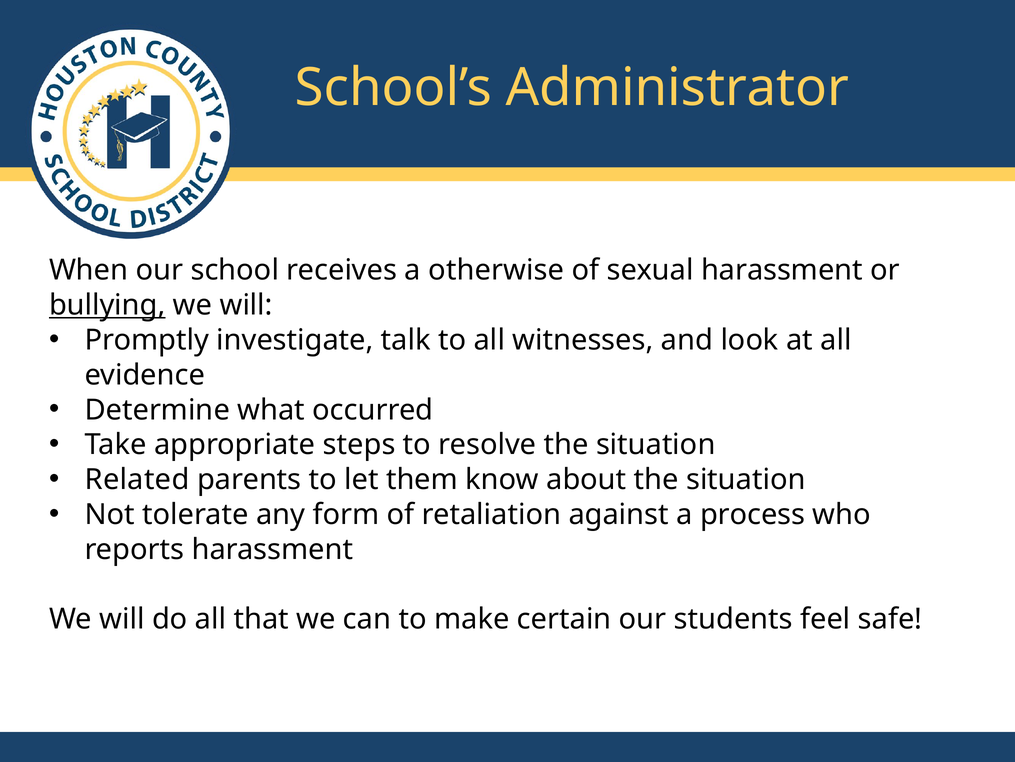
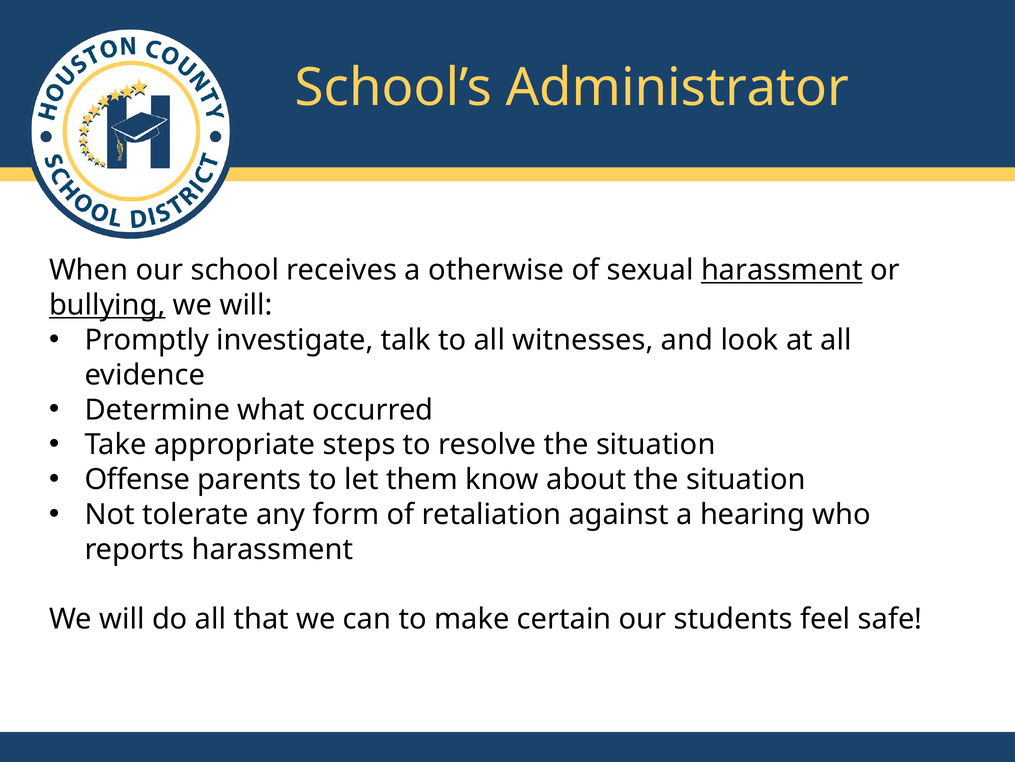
harassment at (782, 270) underline: none -> present
Related: Related -> Offense
process: process -> hearing
